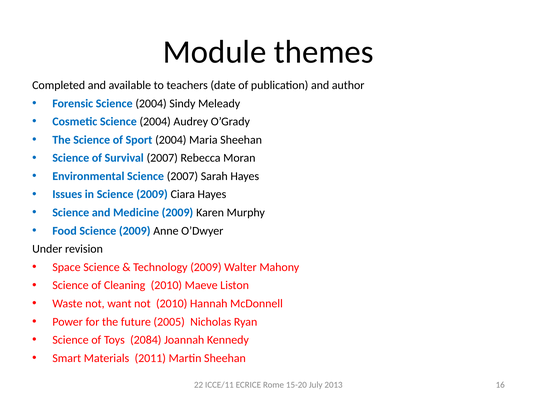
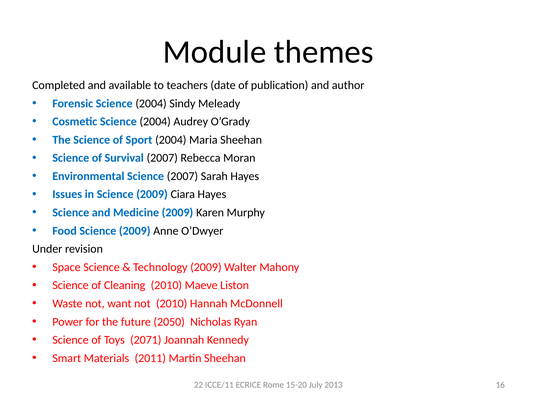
2005: 2005 -> 2050
2084: 2084 -> 2071
